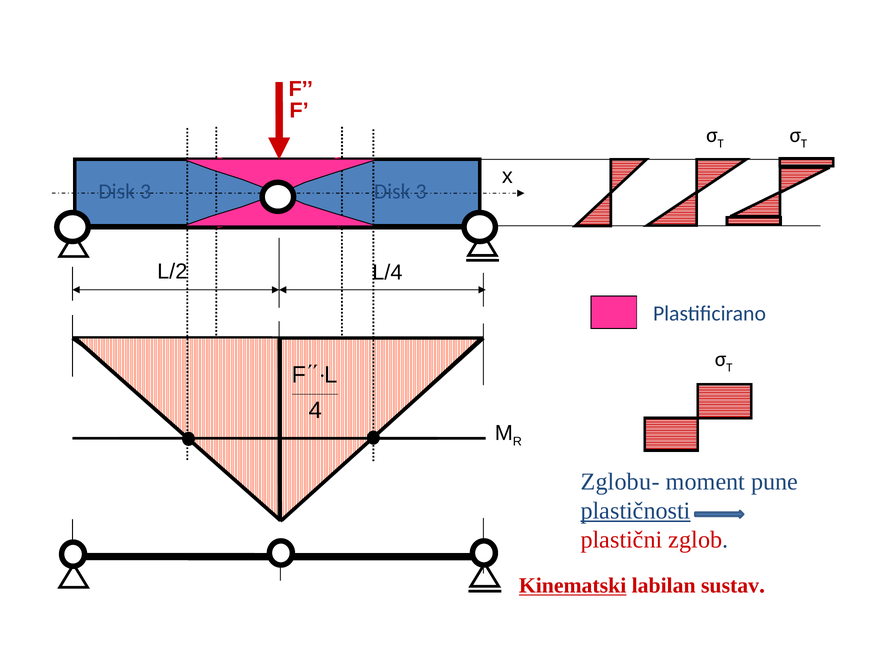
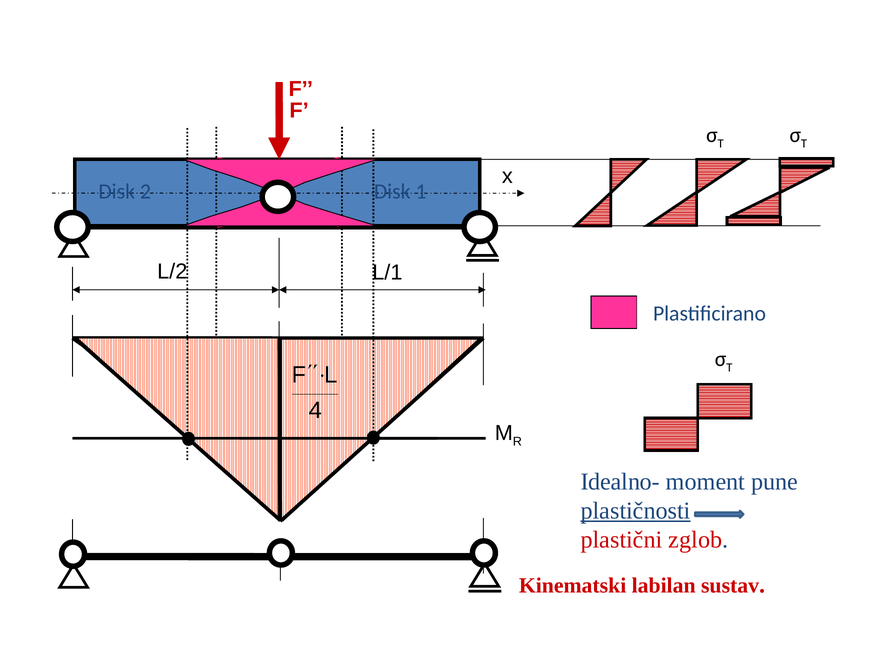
3 at (146, 192): 3 -> 2
3 at (421, 192): 3 -> 1
L/4: L/4 -> L/1
Zglobu-: Zglobu- -> Idealno-
Kinematski underline: present -> none
